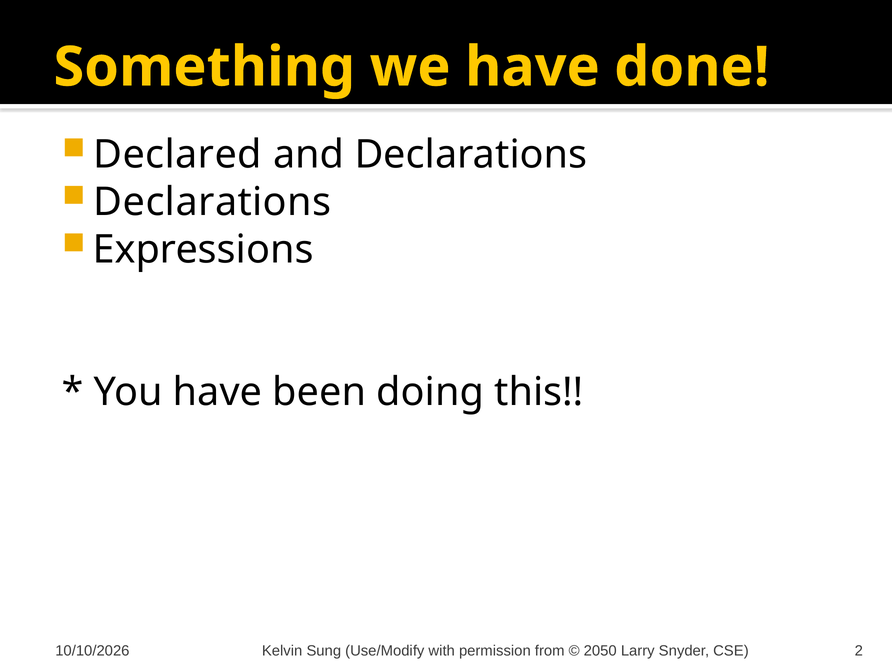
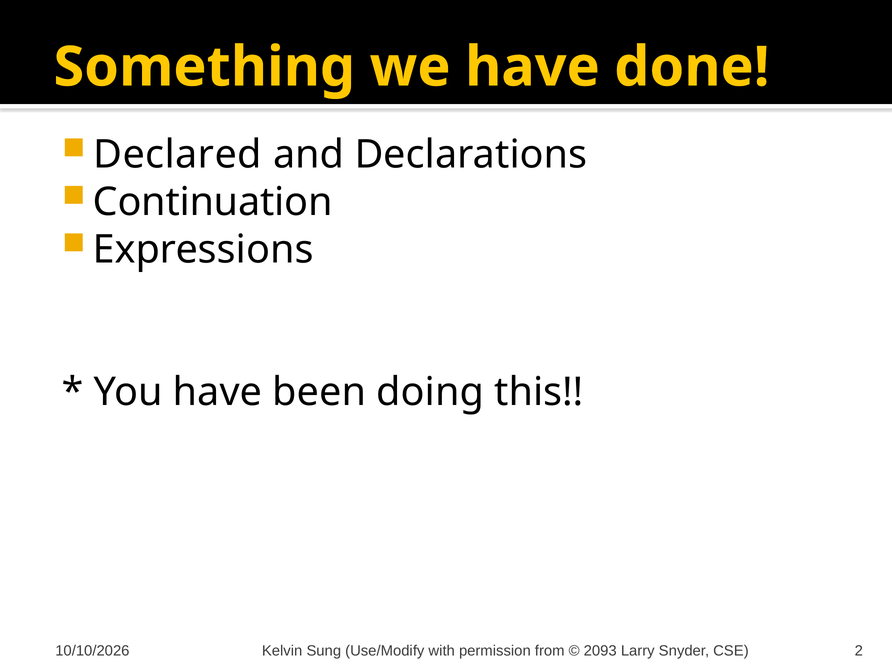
Declarations at (212, 202): Declarations -> Continuation
2050: 2050 -> 2093
